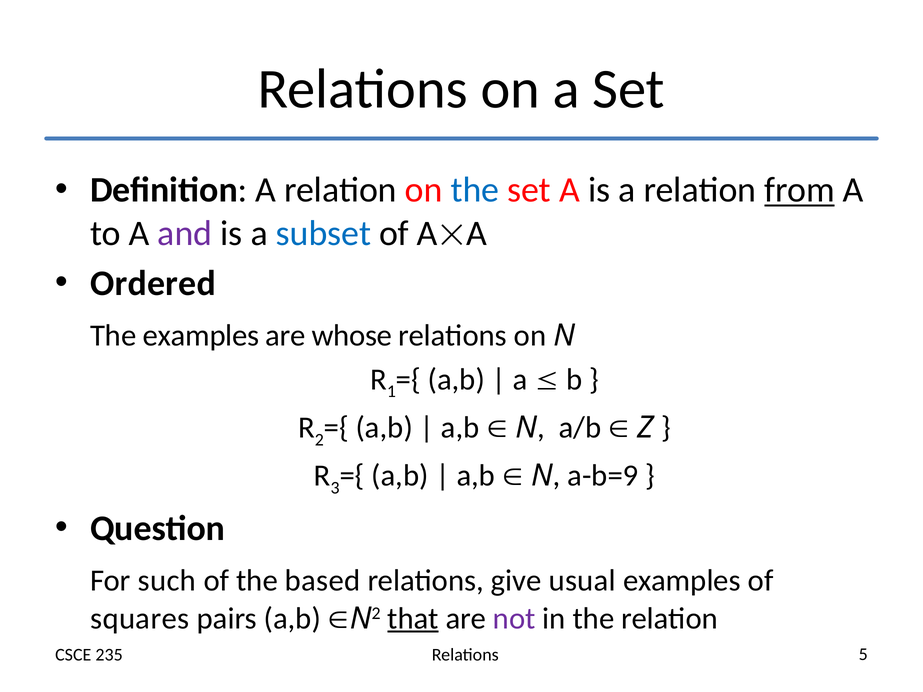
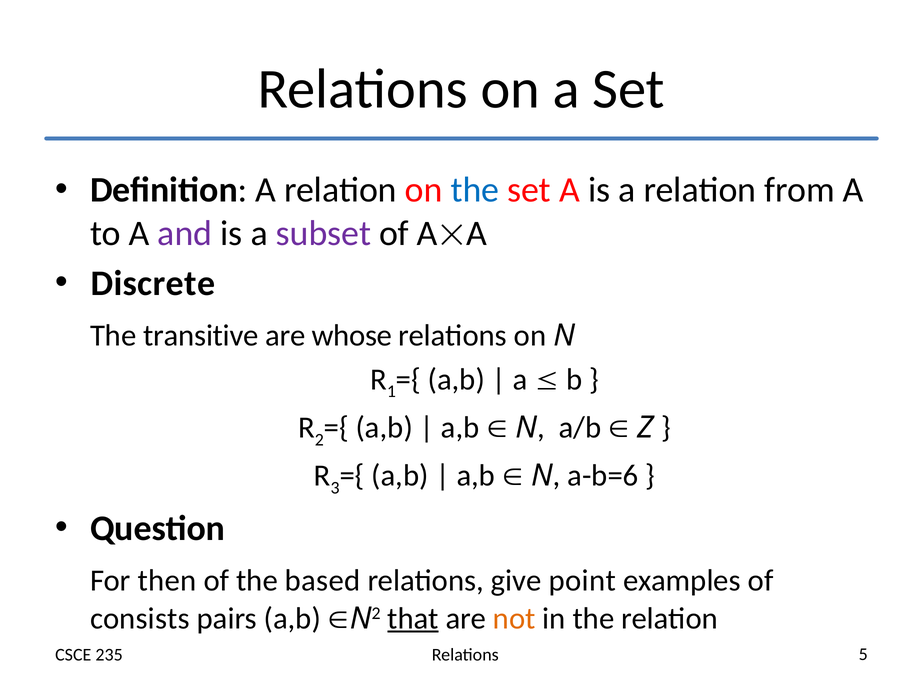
from underline: present -> none
subset colour: blue -> purple
Ordered: Ordered -> Discrete
The examples: examples -> transitive
a-b=9: a-b=9 -> a-b=6
such: such -> then
usual: usual -> point
squares: squares -> consists
not colour: purple -> orange
